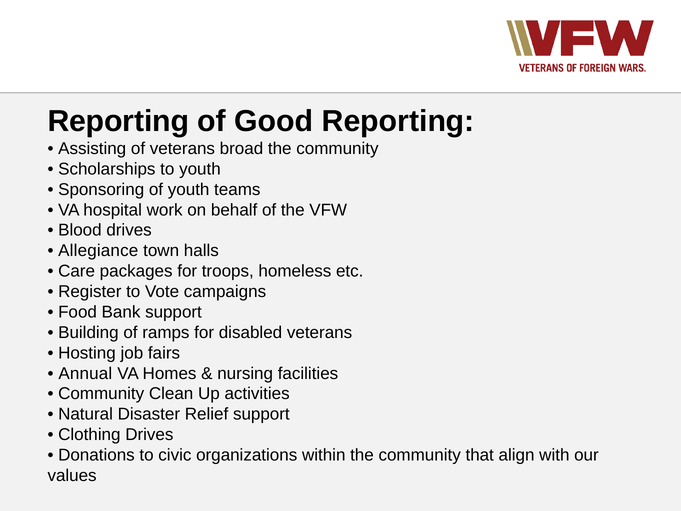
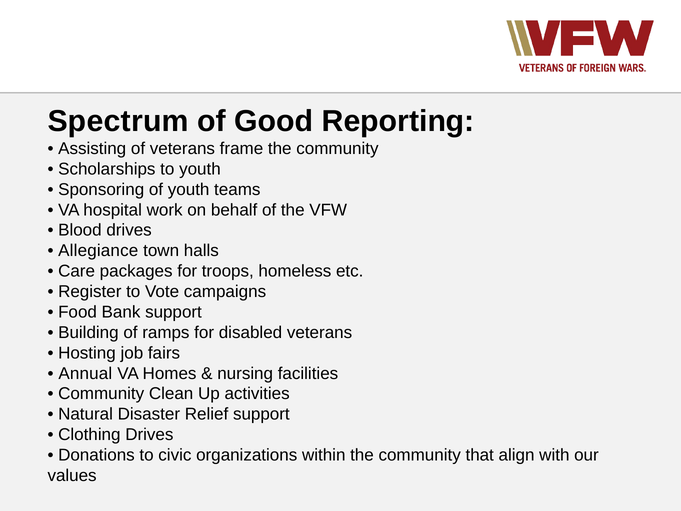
Reporting at (118, 121): Reporting -> Spectrum
broad: broad -> frame
